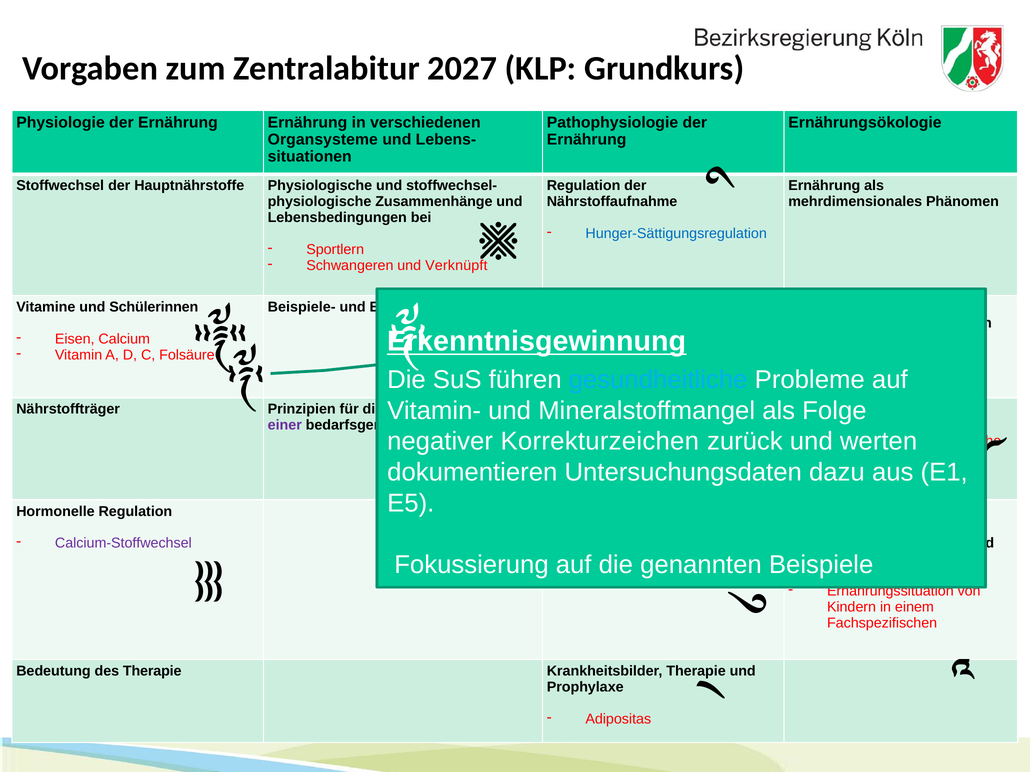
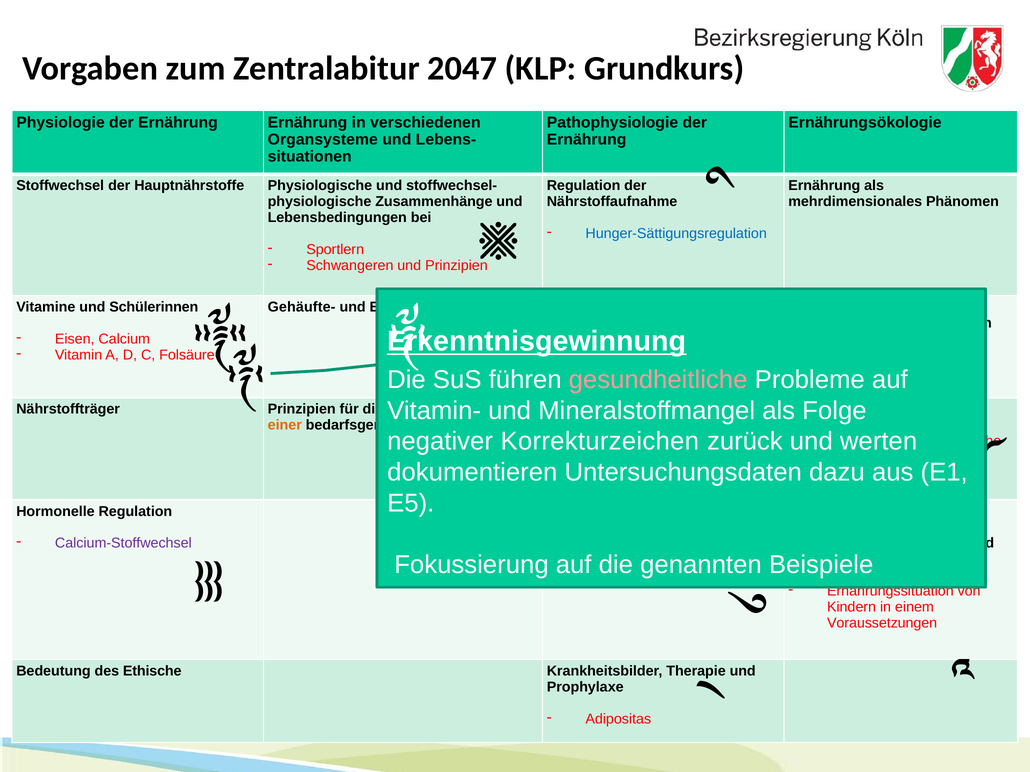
2027: 2027 -> 2047
und Verknüpft: Verknüpft -> Prinzipien
Beispiele-: Beispiele- -> Gehäufte-
gesundheitliche colour: light blue -> pink
einer colour: purple -> orange
Fachspezifischen: Fachspezifischen -> Voraussetzungen
des Therapie: Therapie -> Ethische
